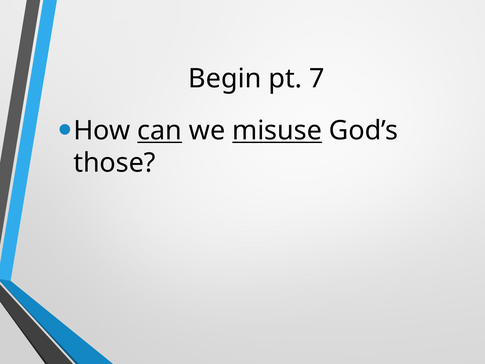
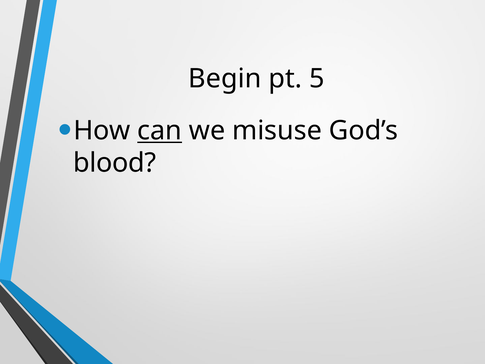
7: 7 -> 5
misuse underline: present -> none
those: those -> blood
